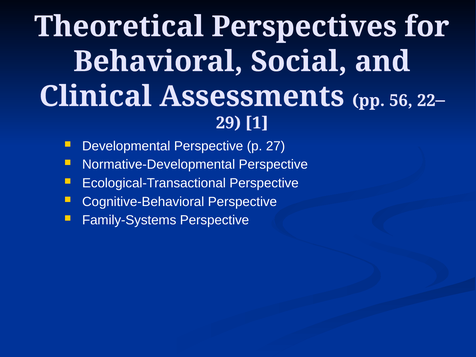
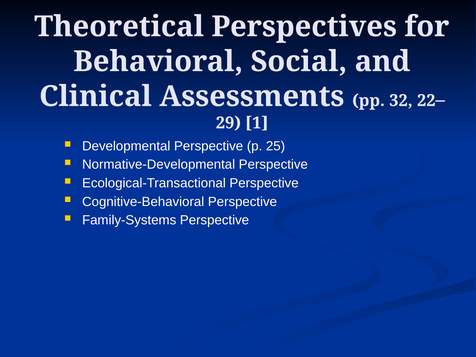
56: 56 -> 32
27: 27 -> 25
